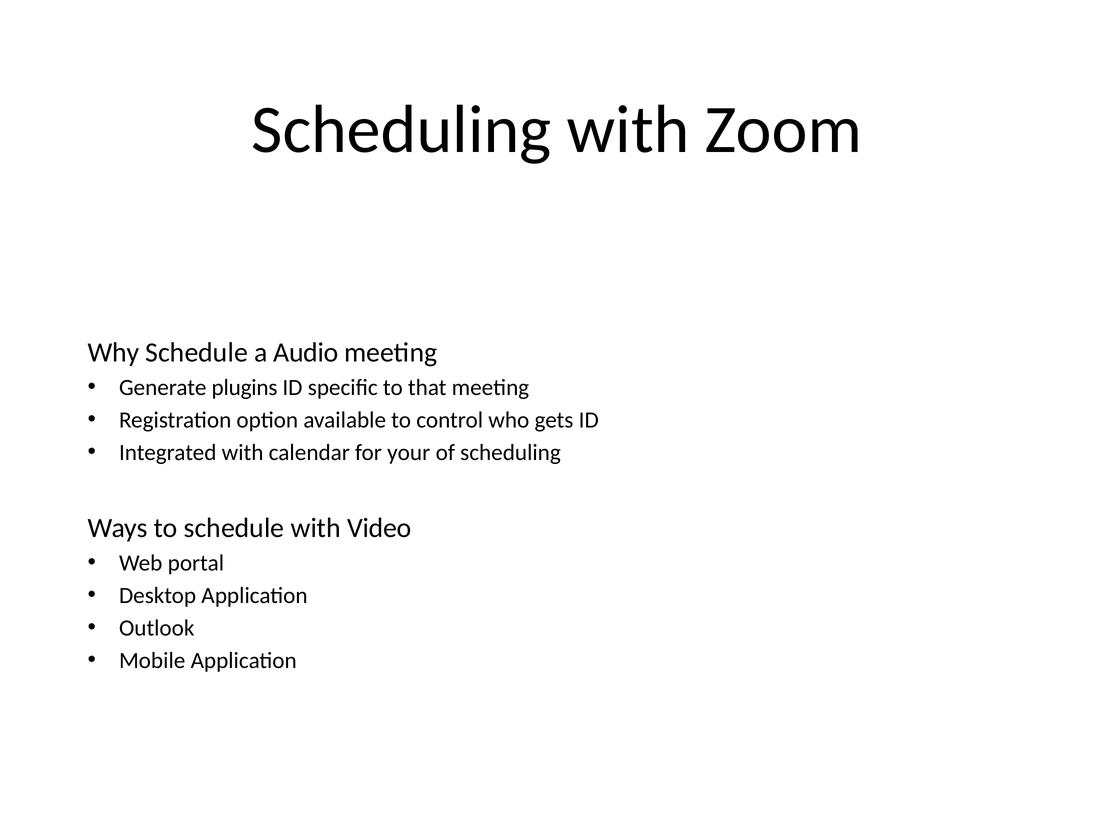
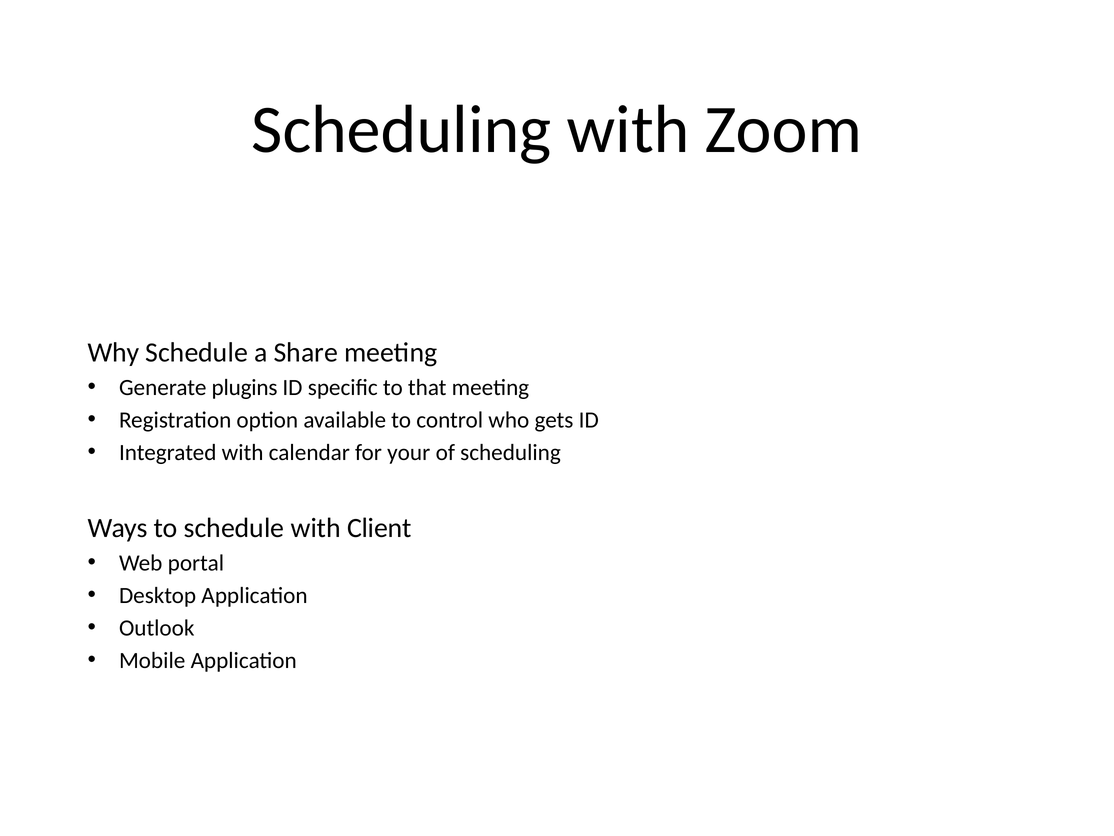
Audio: Audio -> Share
Video: Video -> Client
